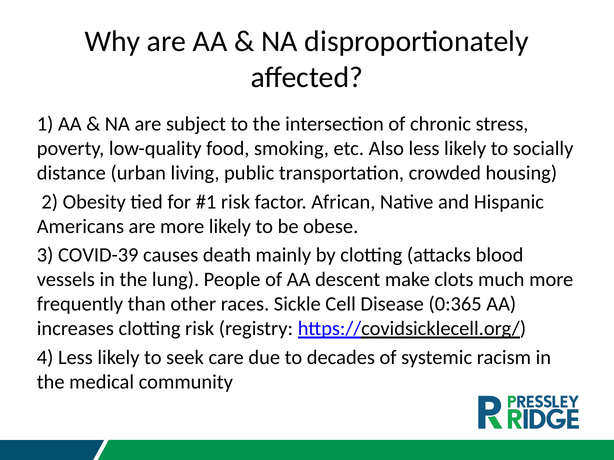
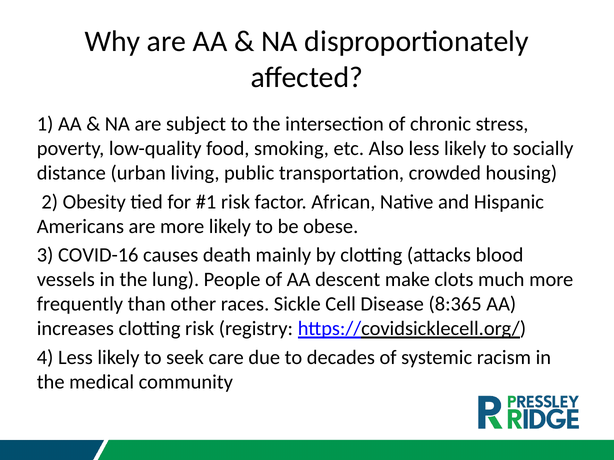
COVID-39: COVID-39 -> COVID-16
0:365: 0:365 -> 8:365
